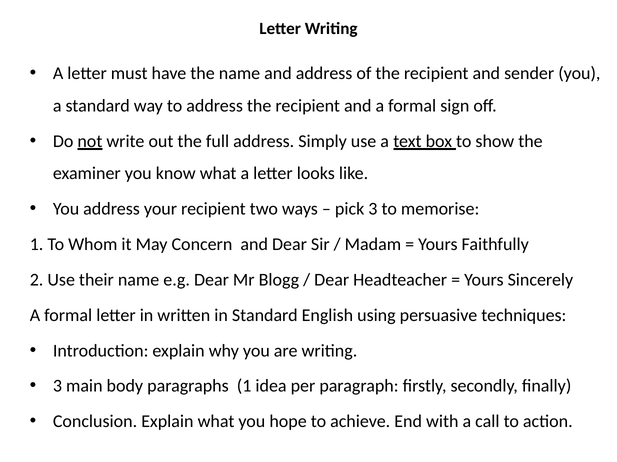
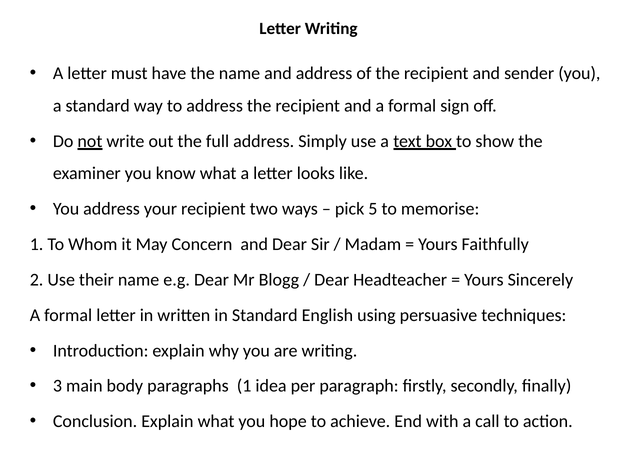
pick 3: 3 -> 5
